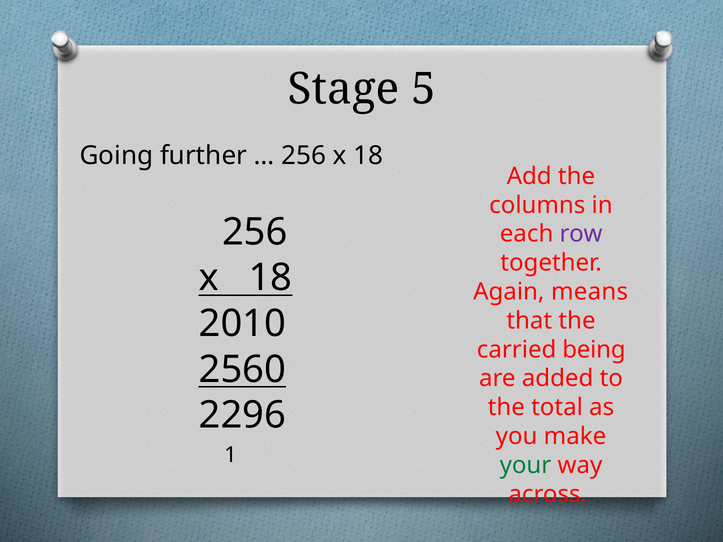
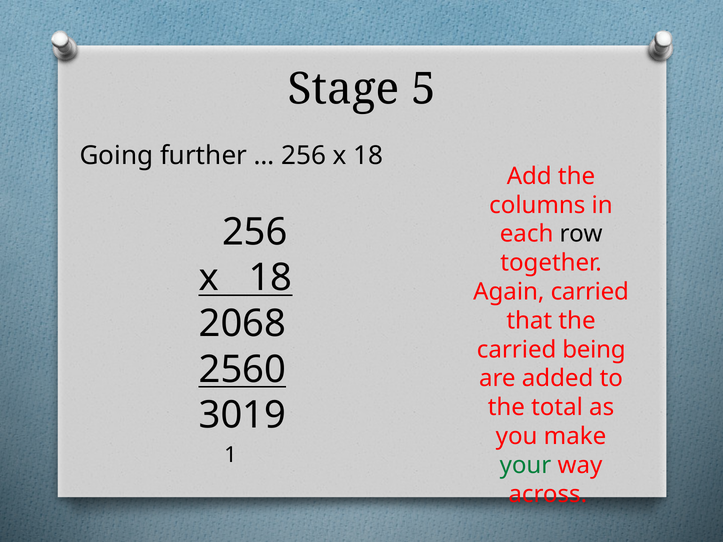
row colour: purple -> black
Again means: means -> carried
2010: 2010 -> 2068
2296: 2296 -> 3019
